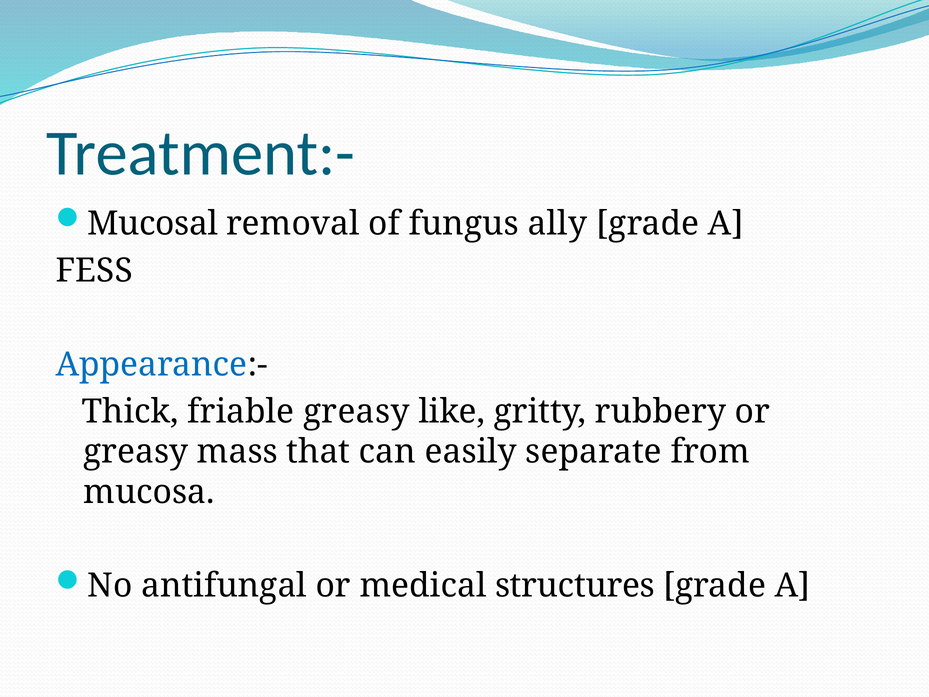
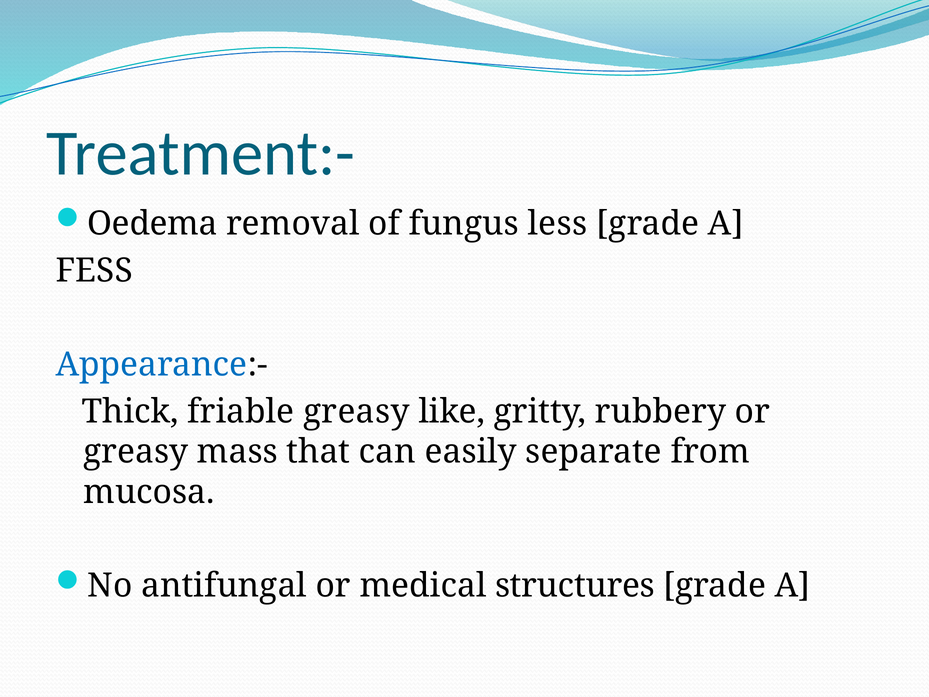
Mucosal: Mucosal -> Oedema
ally: ally -> less
